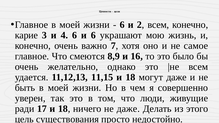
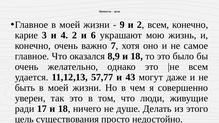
6 at (122, 25): 6 -> 9
4 6: 6 -> 2
смеются: смеются -> оказался
8,9 и 16: 16 -> 18
11,15: 11,15 -> 57,77
18 at (130, 77): 18 -> 43
не даже: даже -> душе
